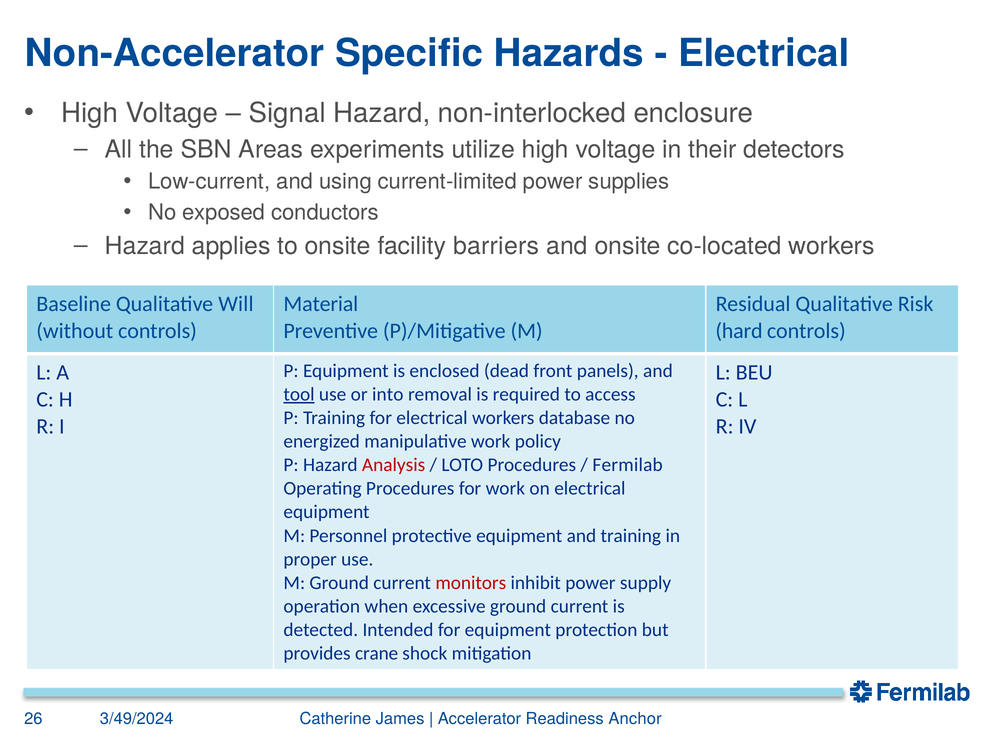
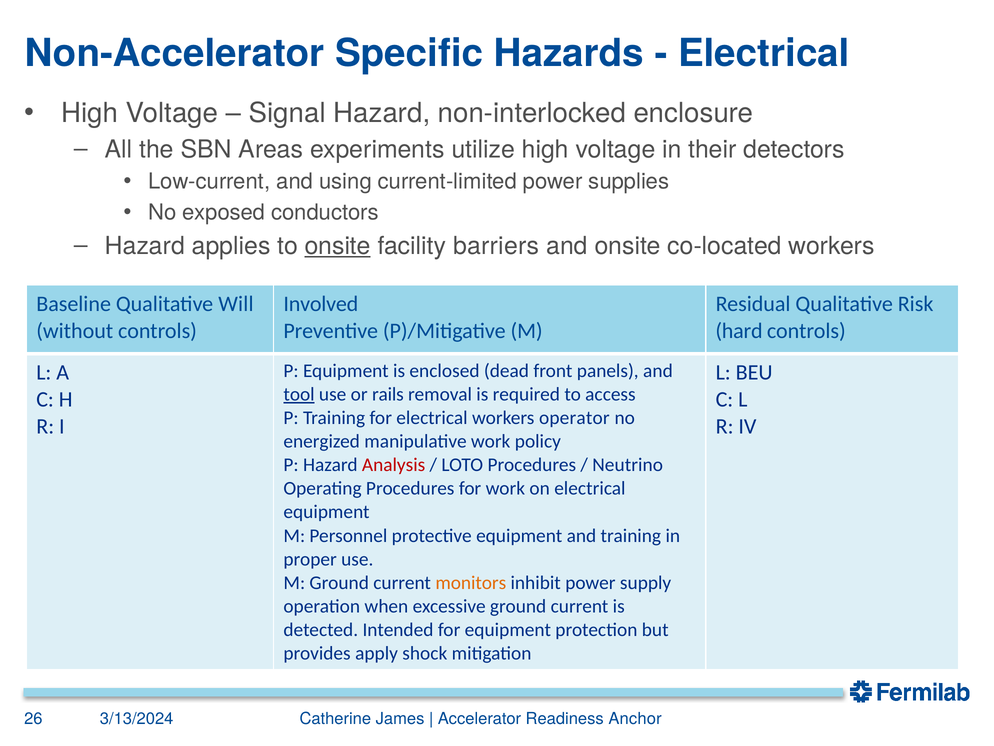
onsite at (338, 246) underline: none -> present
Material: Material -> Involved
into: into -> rails
database: database -> operator
Fermilab: Fermilab -> Neutrino
monitors colour: red -> orange
crane: crane -> apply
3/49/2024: 3/49/2024 -> 3/13/2024
